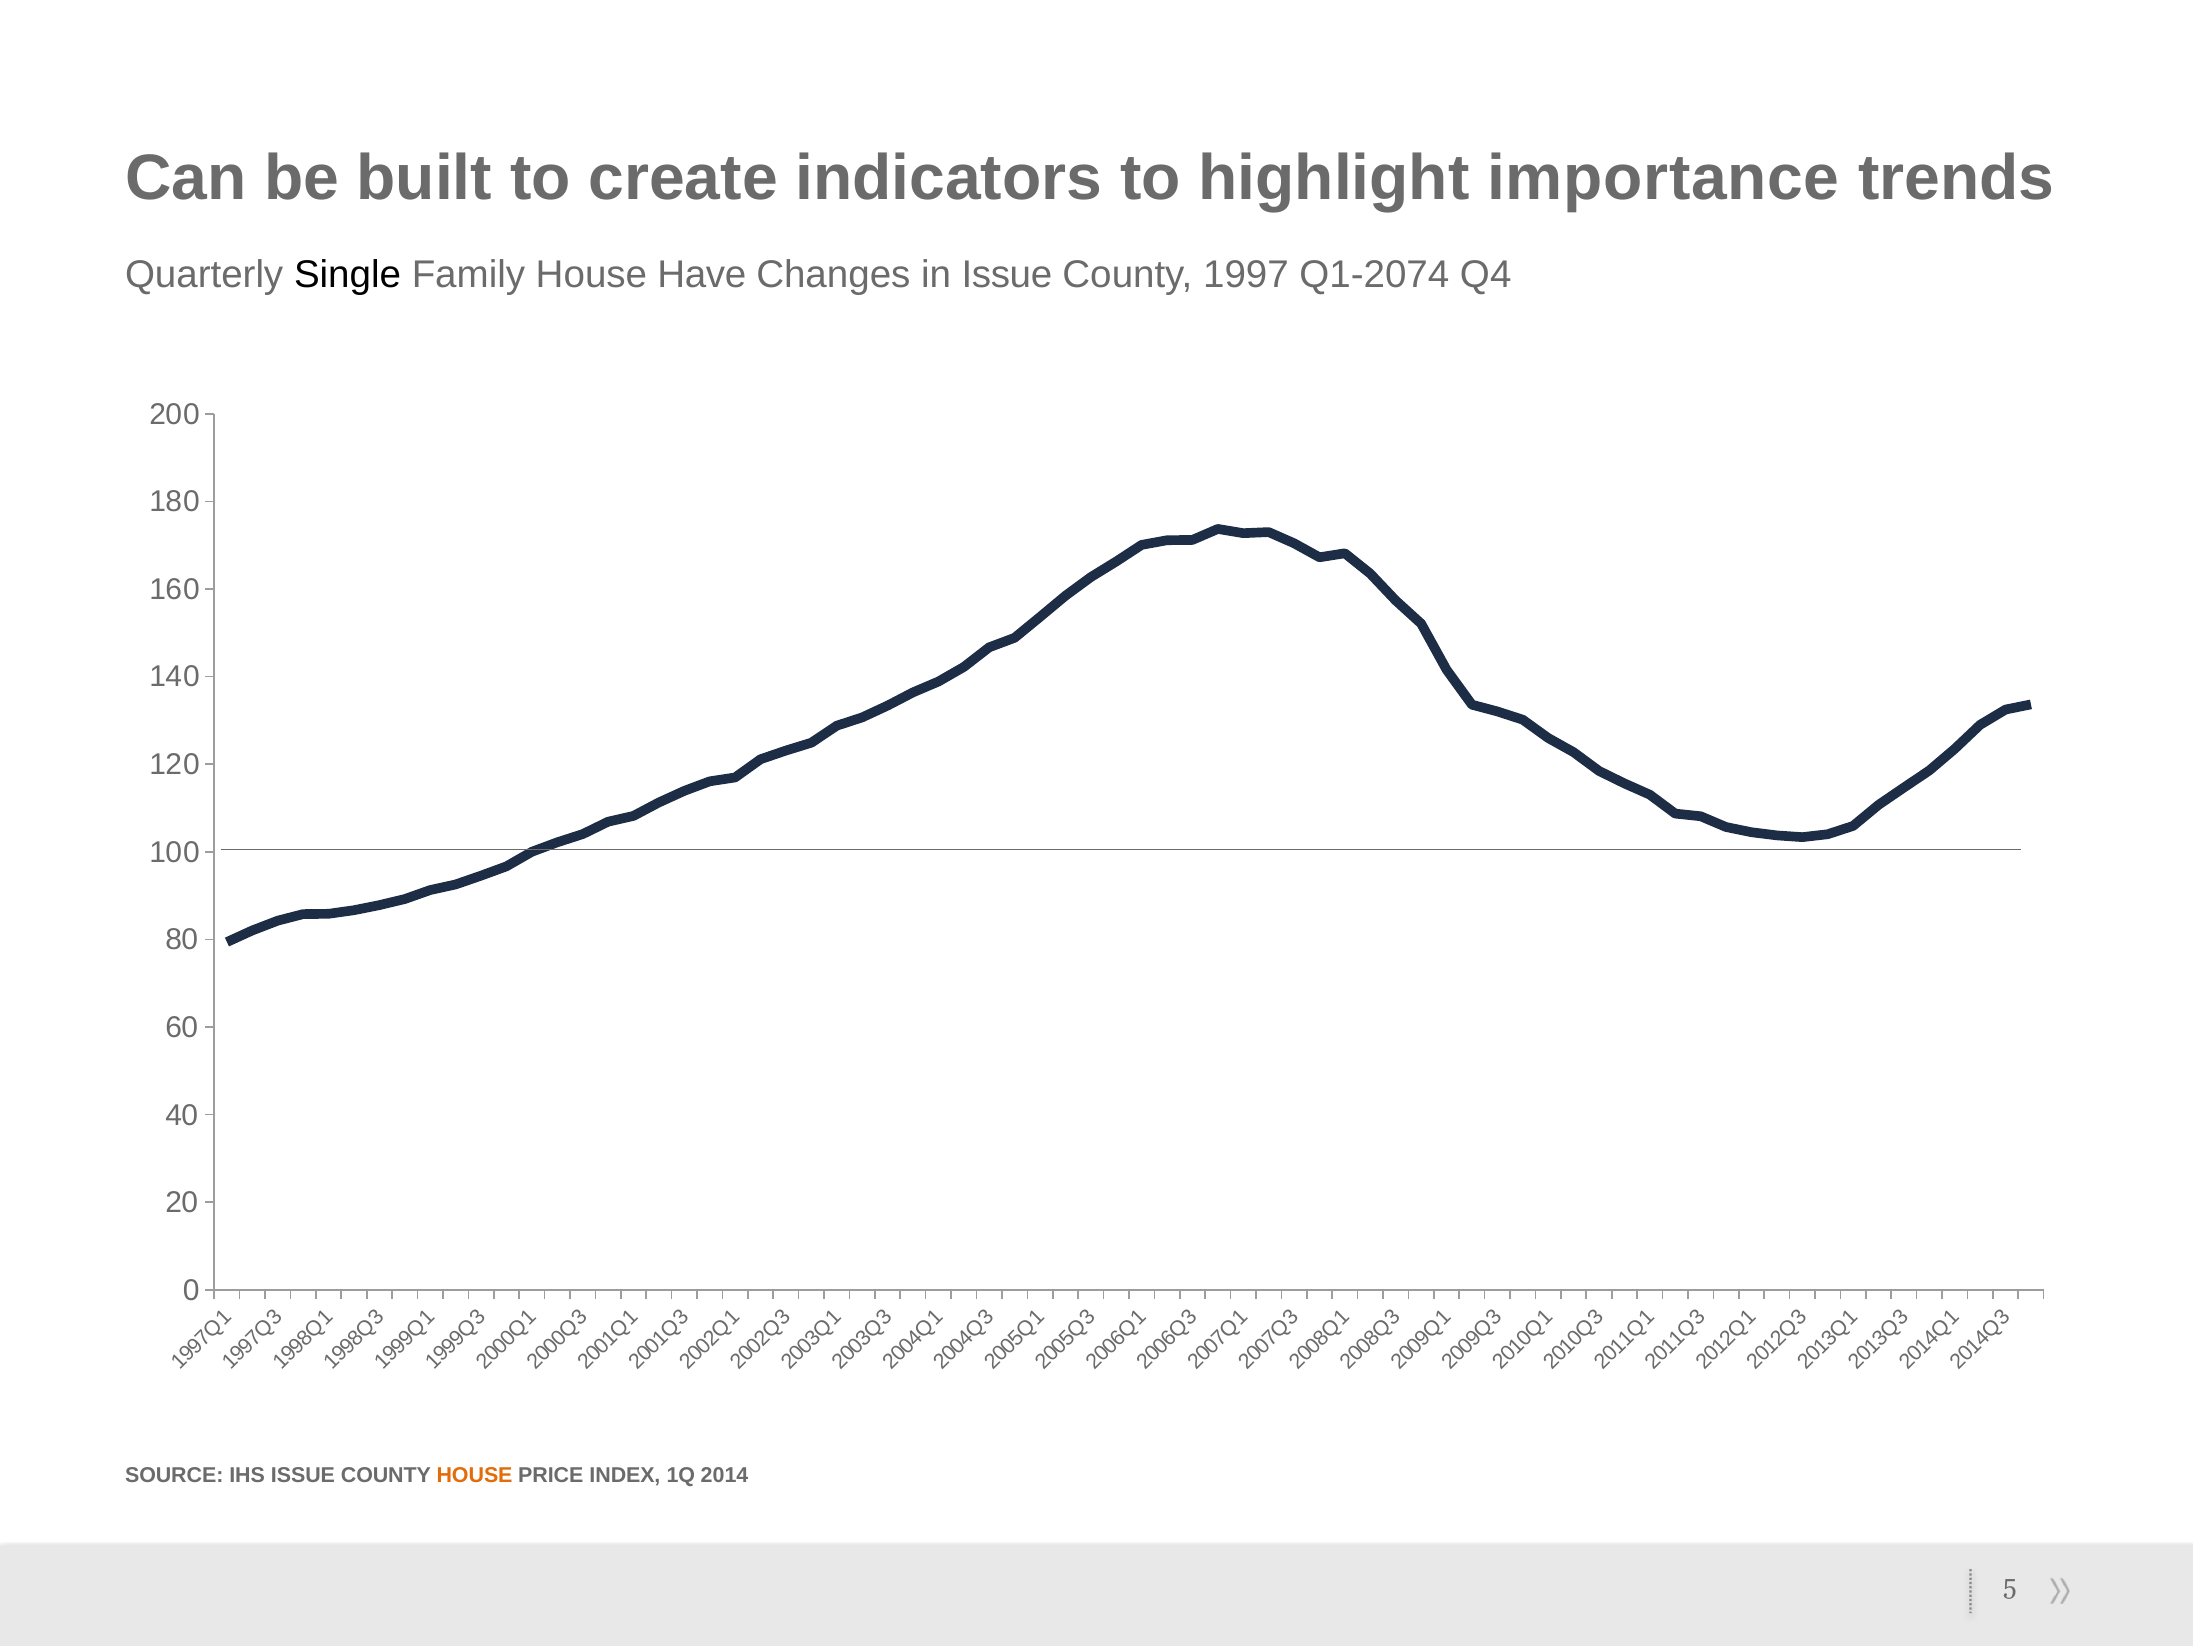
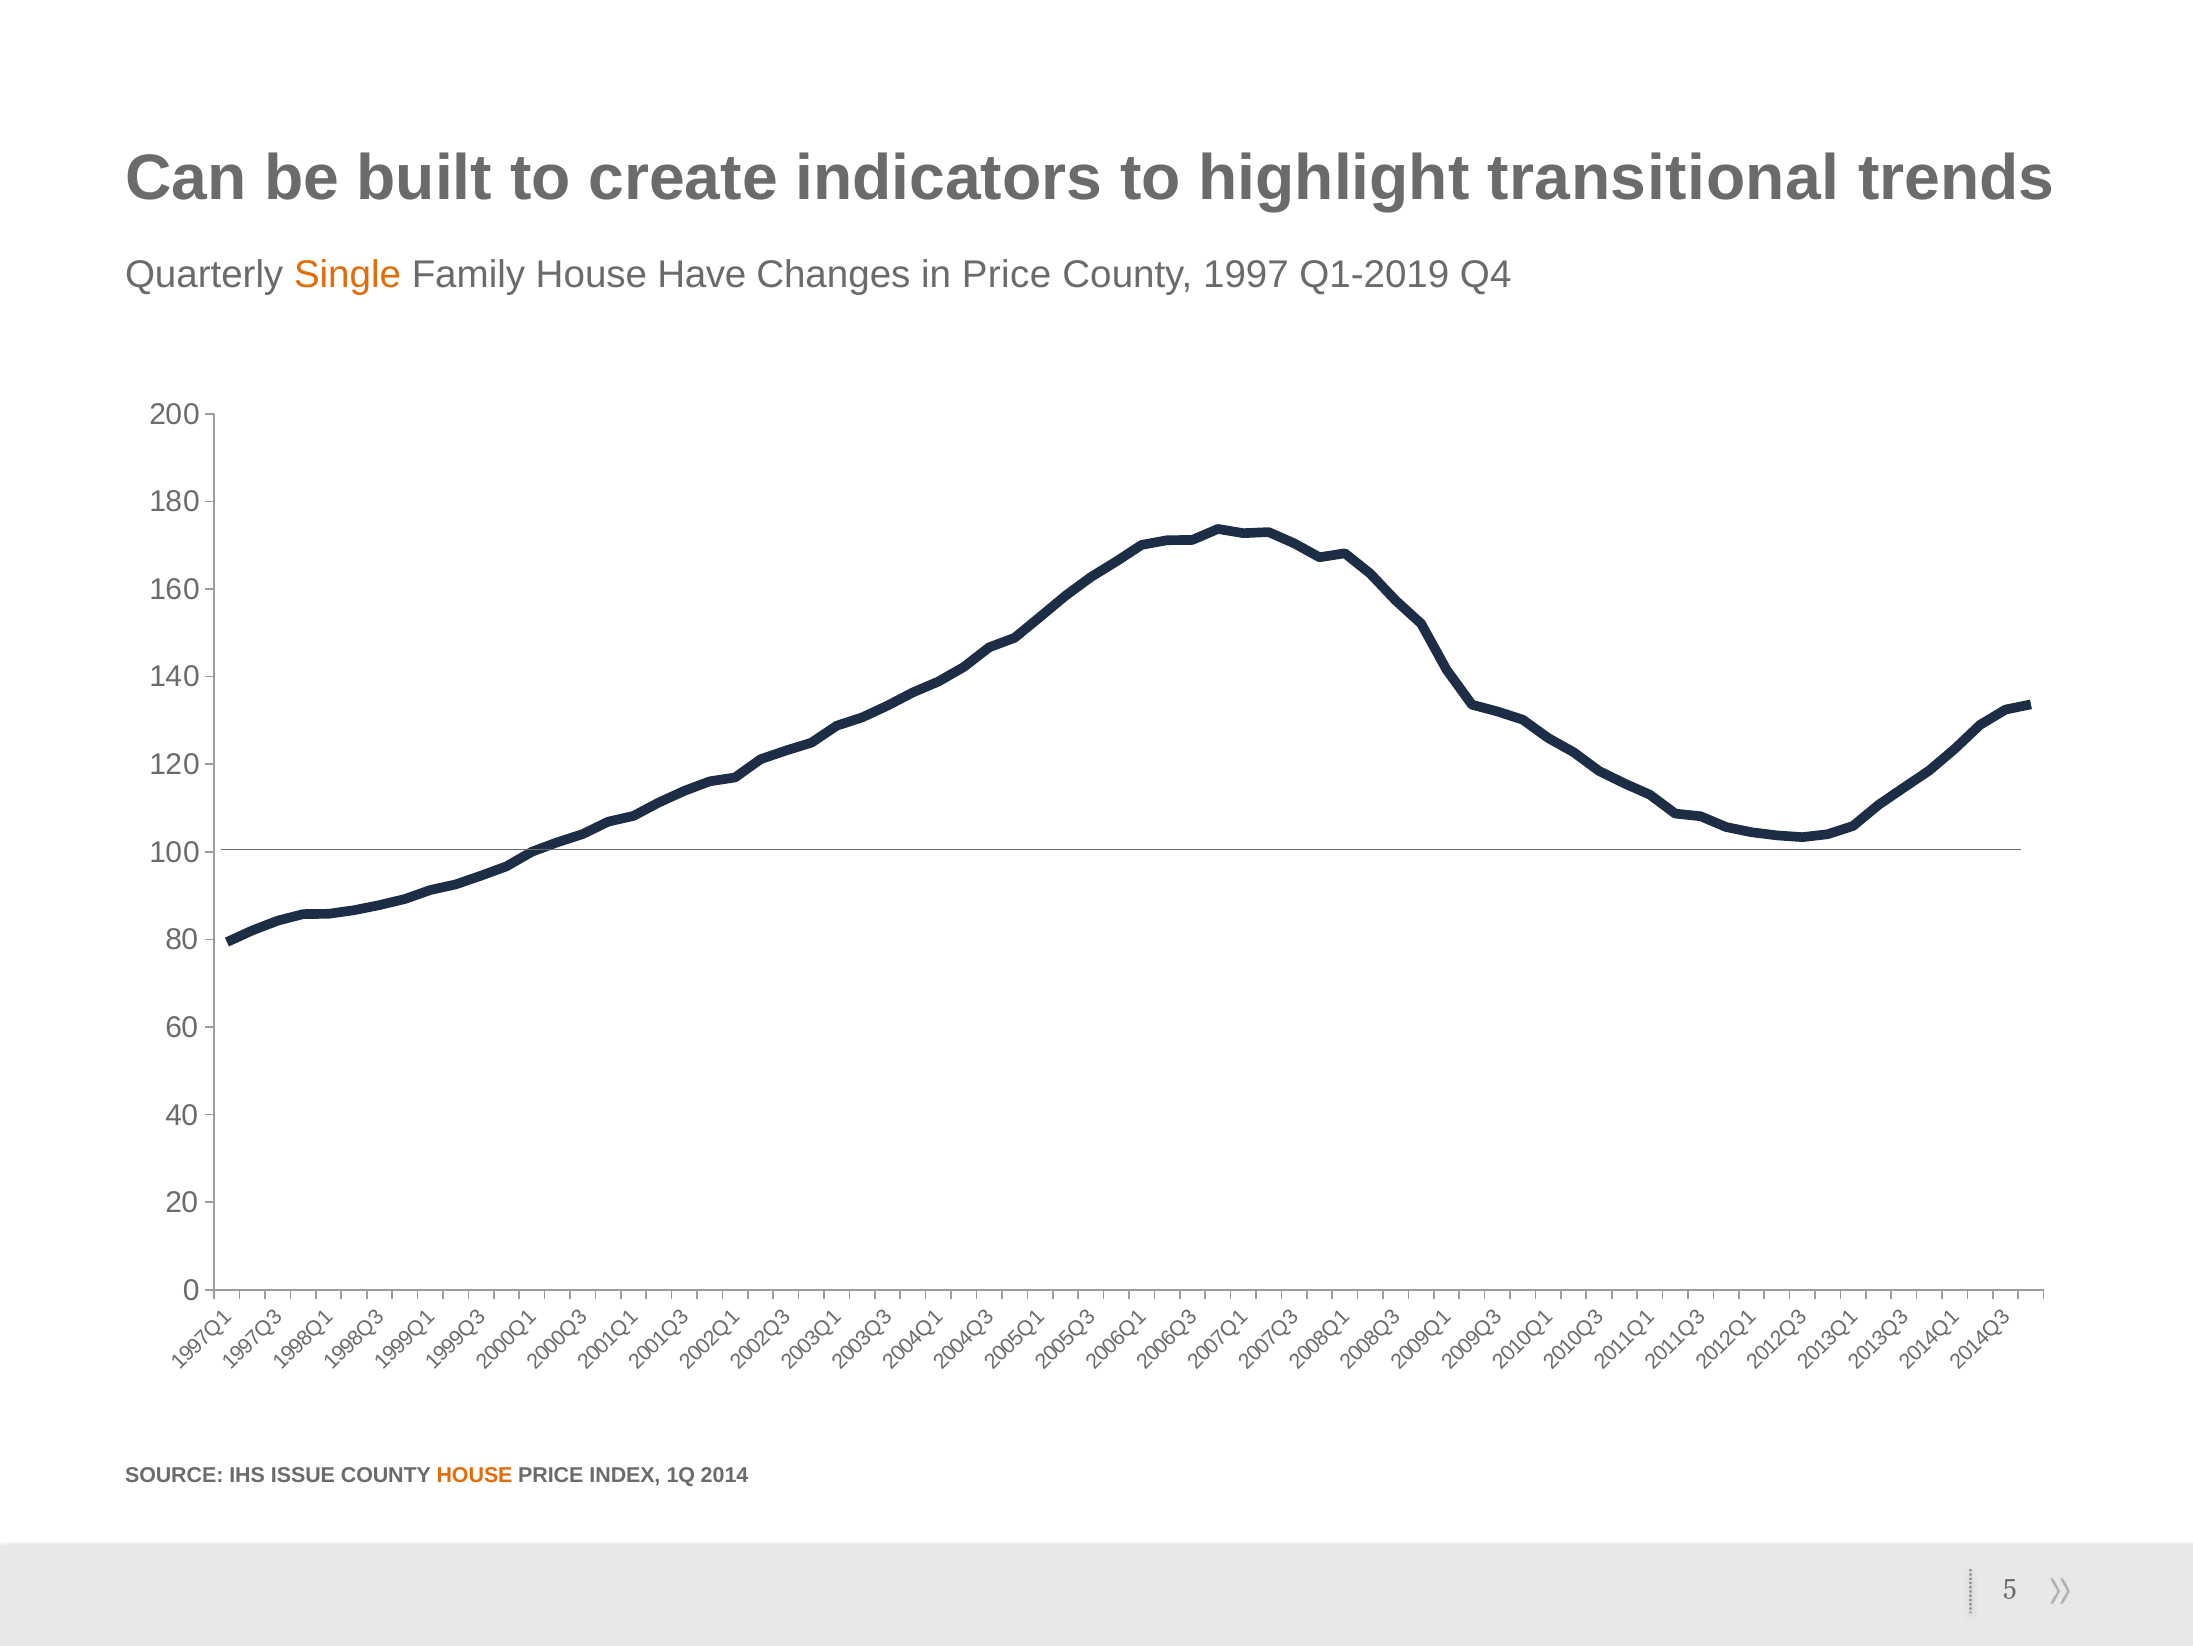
importance: importance -> transitional
Single colour: black -> orange
in Issue: Issue -> Price
Q1-2074: Q1-2074 -> Q1-2019
